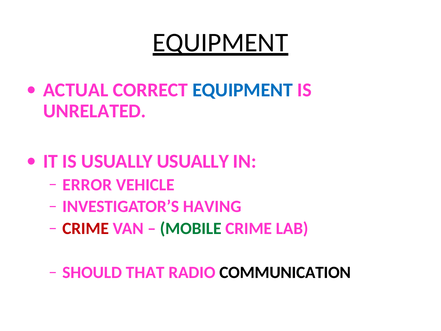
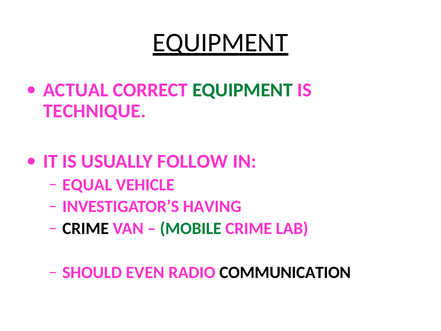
EQUIPMENT at (243, 90) colour: blue -> green
UNRELATED: UNRELATED -> TECHNIQUE
USUALLY USUALLY: USUALLY -> FOLLOW
ERROR: ERROR -> EQUAL
CRIME at (86, 228) colour: red -> black
THAT: THAT -> EVEN
